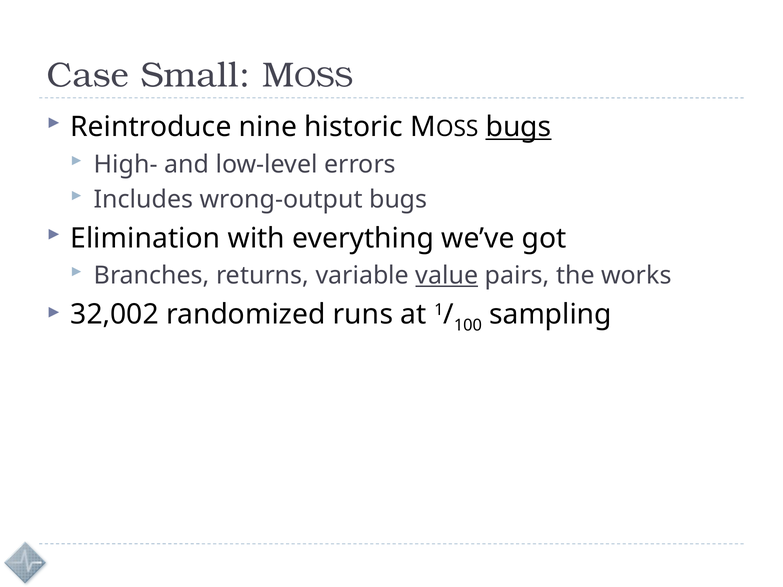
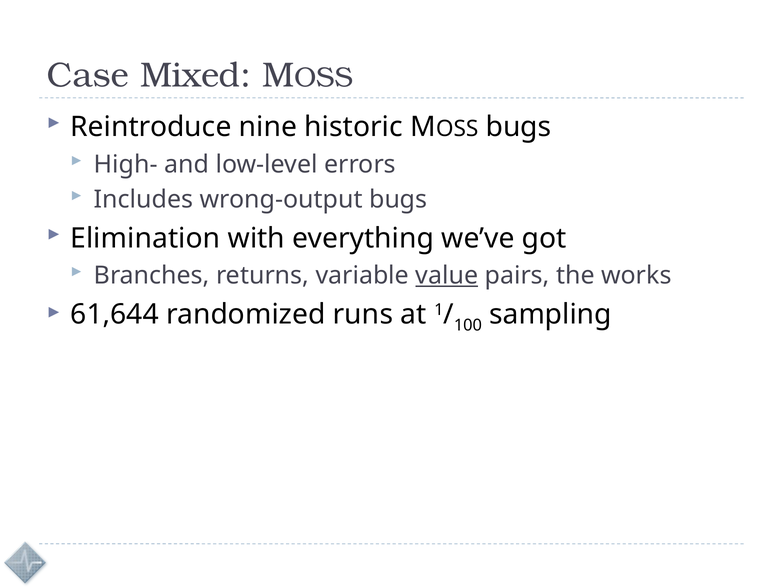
Small: Small -> Mixed
bugs at (519, 127) underline: present -> none
32,002: 32,002 -> 61,644
